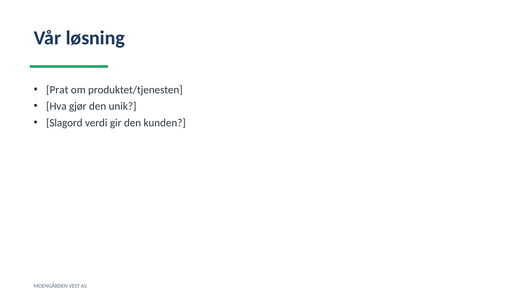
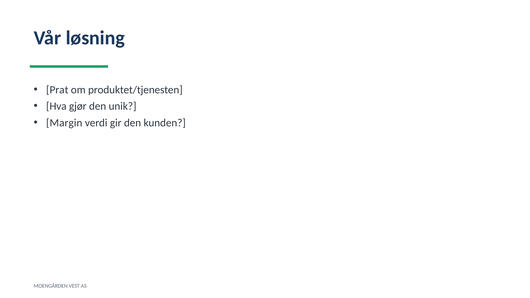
Slagord: Slagord -> Margin
